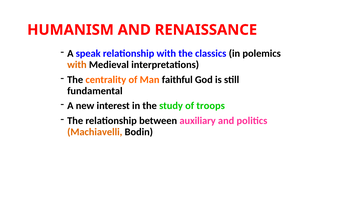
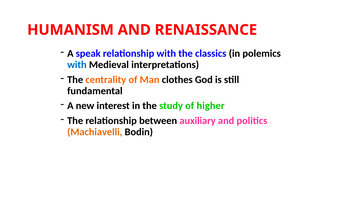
with at (77, 65) colour: orange -> blue
faithful: faithful -> clothes
troops: troops -> higher
